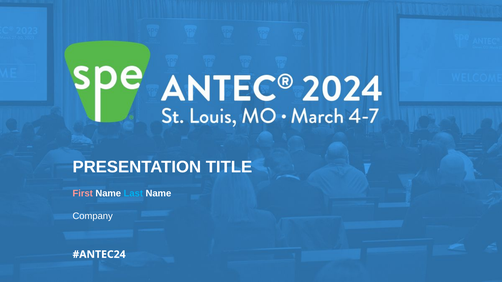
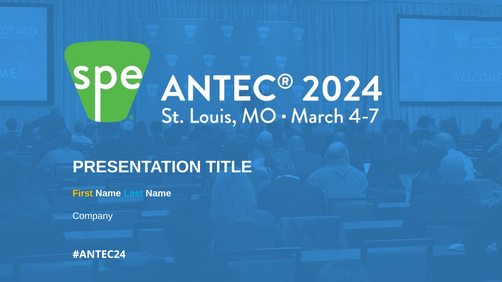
First colour: pink -> yellow
